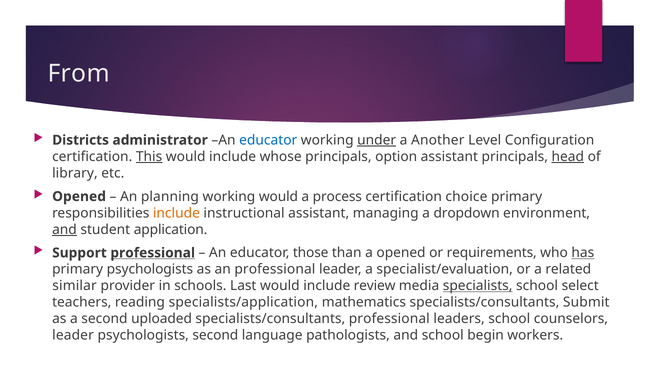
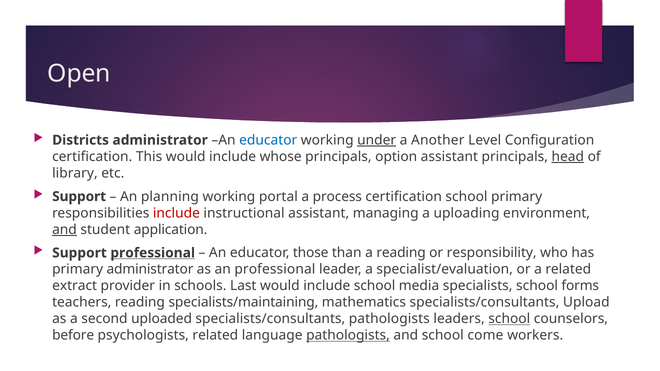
From: From -> Open
This underline: present -> none
Opened at (79, 197): Opened -> Support
working would: would -> portal
certification choice: choice -> school
include at (176, 213) colour: orange -> red
dropdown: dropdown -> uploading
a opened: opened -> reading
requirements: requirements -> responsibility
has underline: present -> none
primary psychologists: psychologists -> administrator
similar: similar -> extract
include review: review -> school
specialists underline: present -> none
select: select -> forms
specialists/application: specialists/application -> specialists/maintaining
Submit: Submit -> Upload
specialists/consultants professional: professional -> pathologists
school at (509, 319) underline: none -> present
leader at (73, 336): leader -> before
psychologists second: second -> related
pathologists at (348, 336) underline: none -> present
begin: begin -> come
